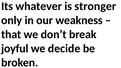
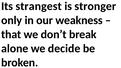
whatever: whatever -> strangest
joyful: joyful -> alone
